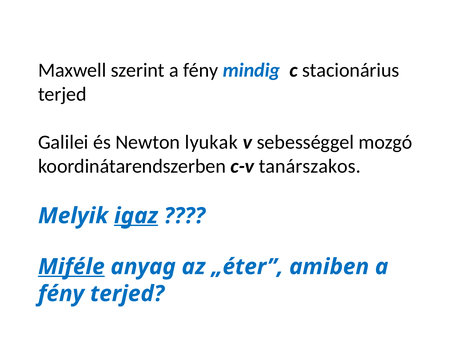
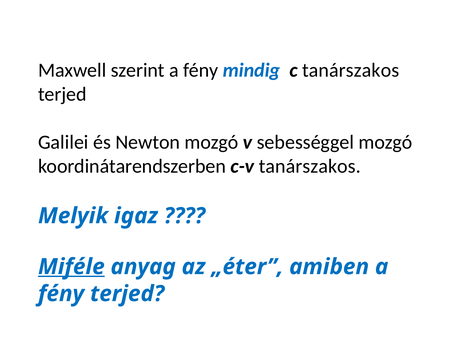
c stacionárius: stacionárius -> tanárszakos
Newton lyukak: lyukak -> mozgó
igaz underline: present -> none
